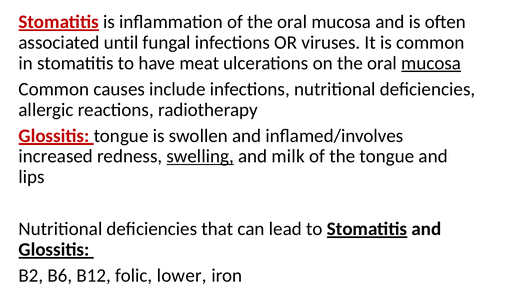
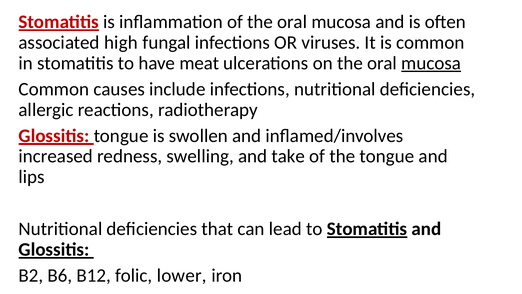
until: until -> high
swelling underline: present -> none
milk: milk -> take
